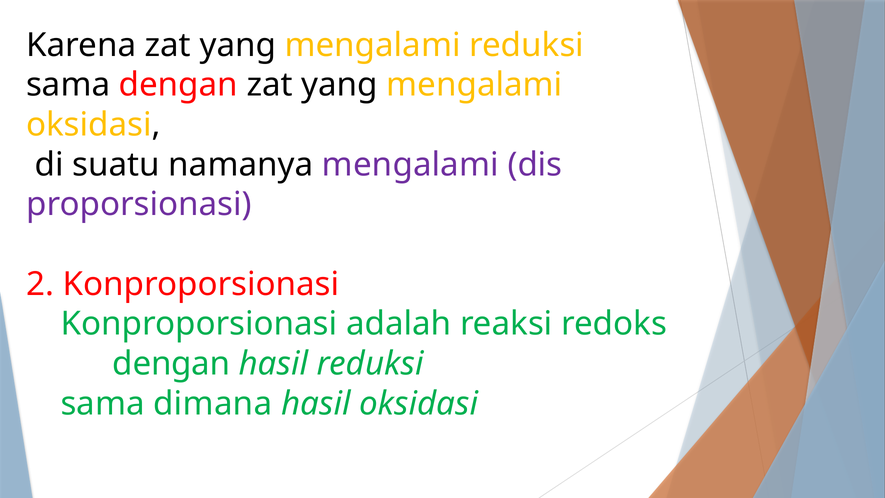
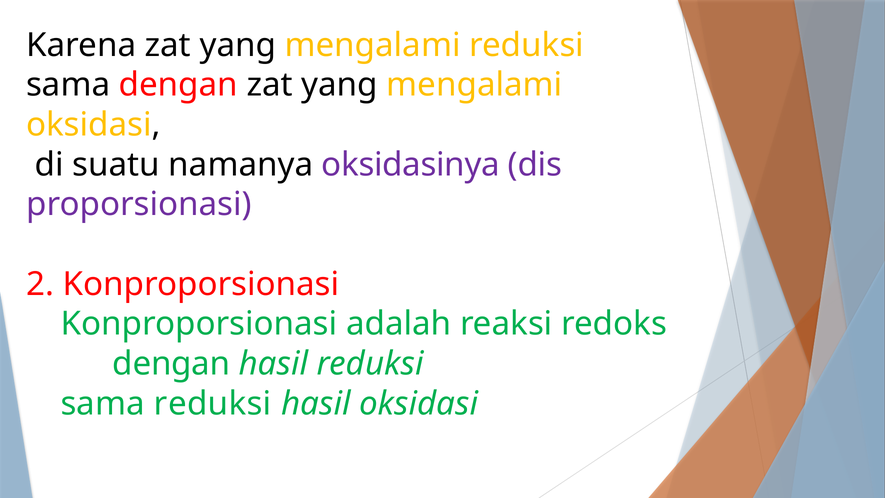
namanya mengalami: mengalami -> oksidasinya
sama dimana: dimana -> reduksi
